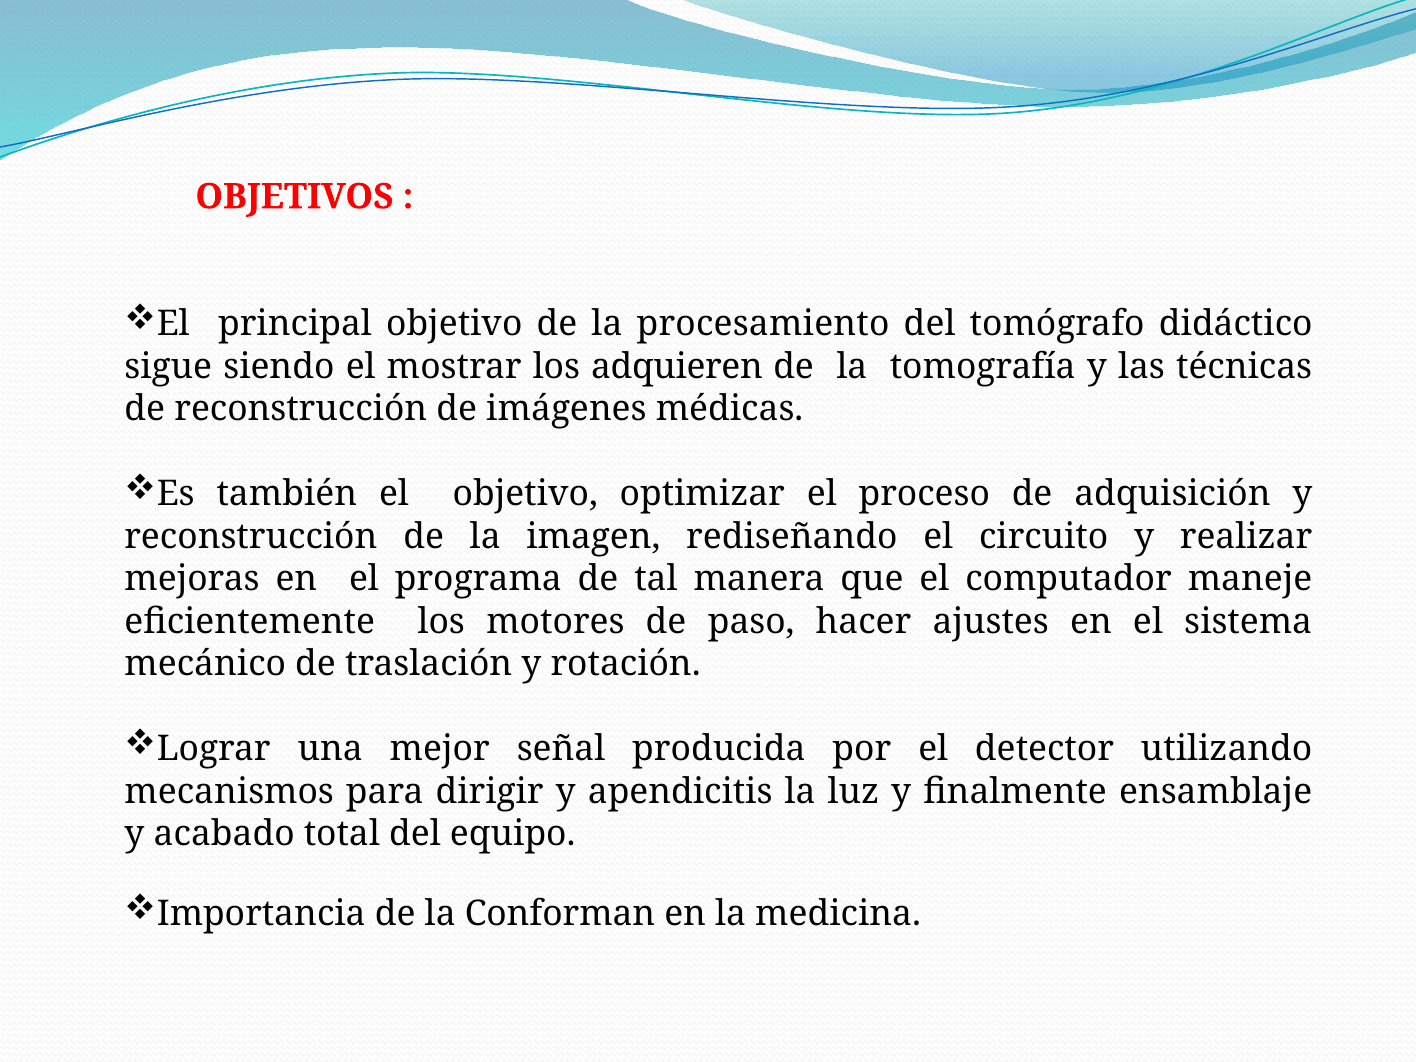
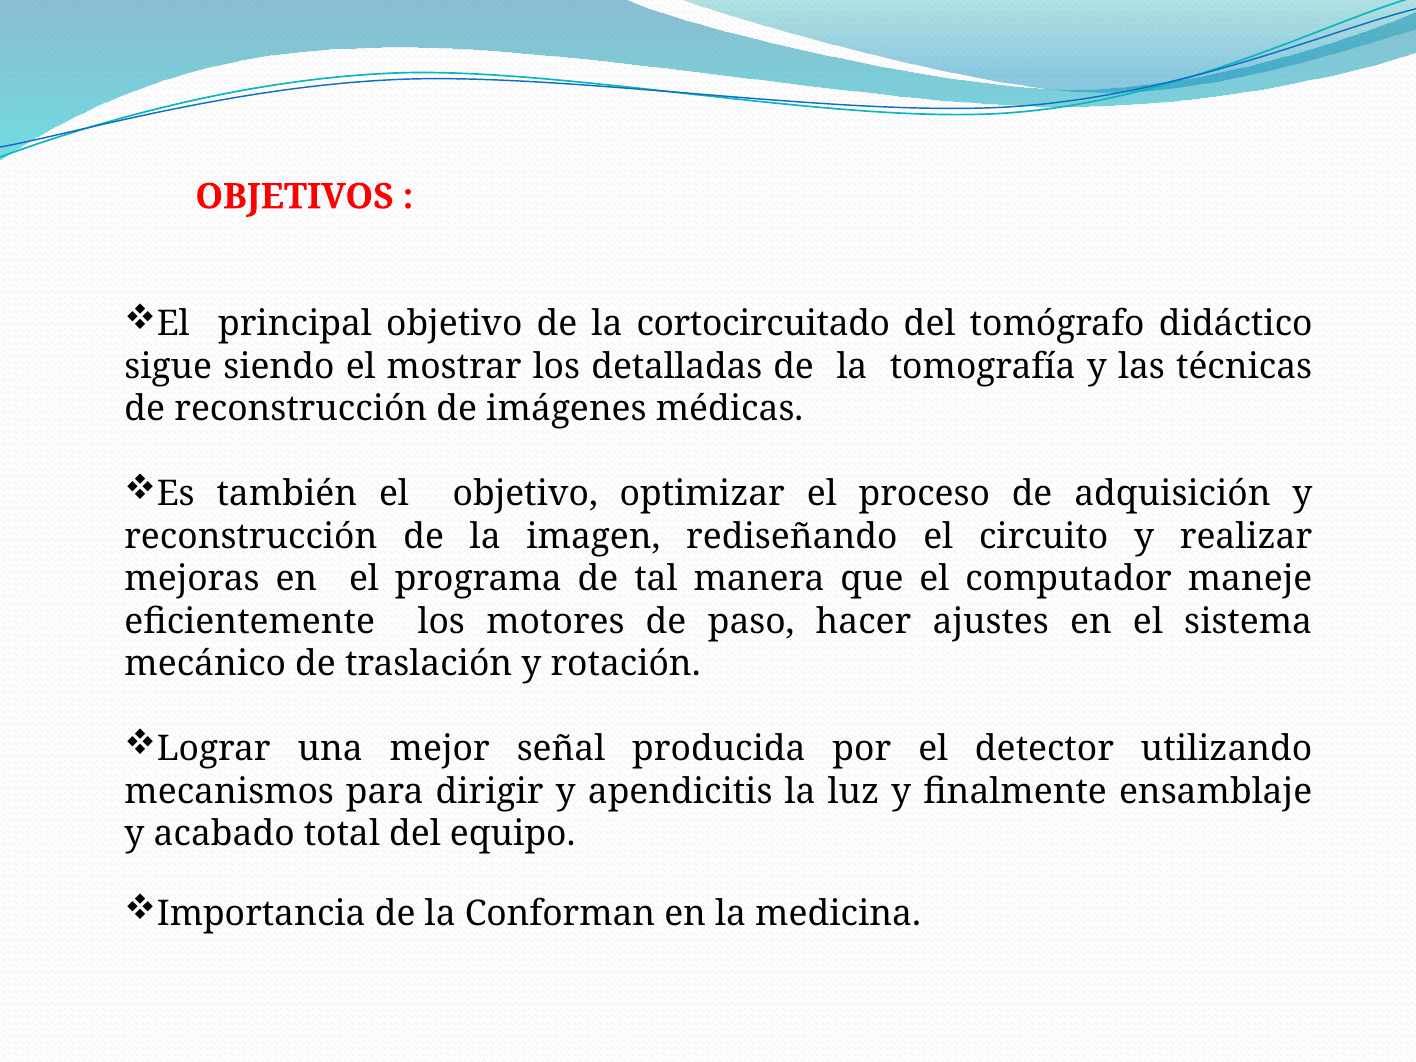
procesamiento: procesamiento -> cortocircuitado
adquieren: adquieren -> detalladas
